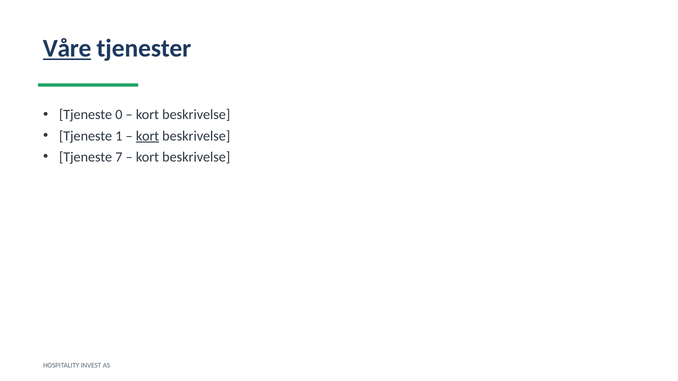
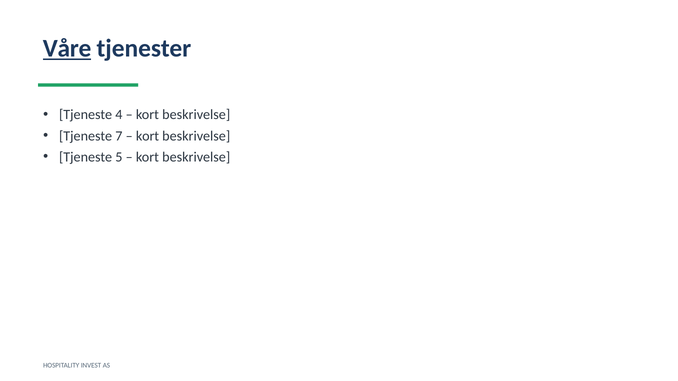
0: 0 -> 4
1: 1 -> 7
kort at (147, 136) underline: present -> none
7: 7 -> 5
